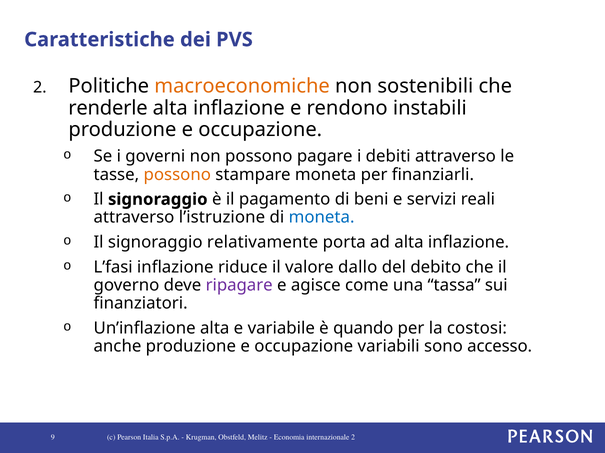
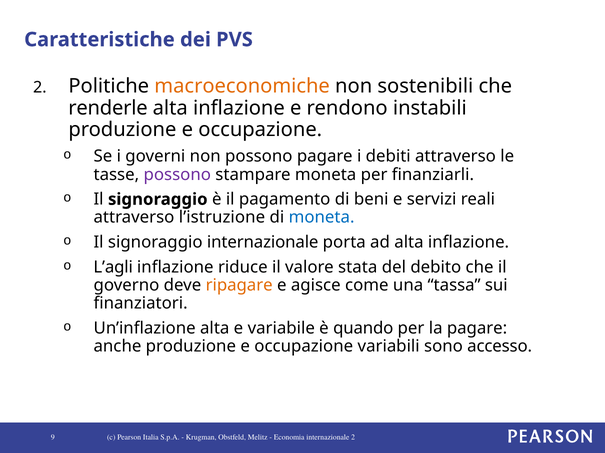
possono at (177, 175) colour: orange -> purple
signoraggio relativamente: relativamente -> internazionale
L’fasi: L’fasi -> L’agli
dallo: dallo -> stata
ripagare colour: purple -> orange
la costosi: costosi -> pagare
